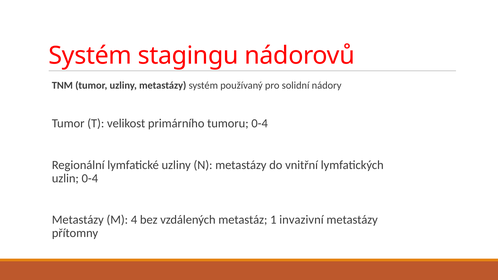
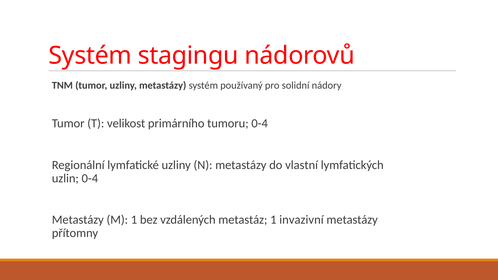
vnitřní: vnitřní -> vlastní
M 4: 4 -> 1
